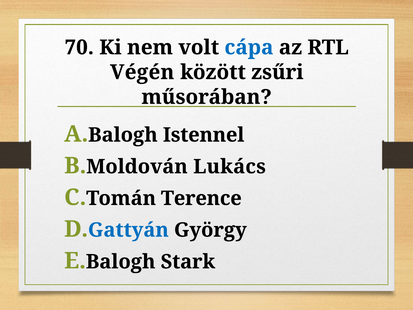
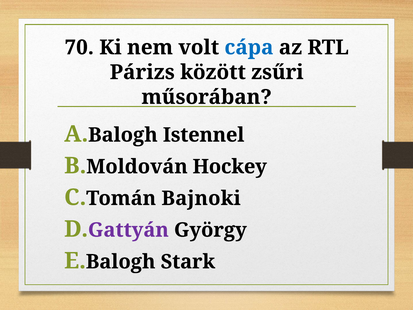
Végén: Végén -> Párizs
Lukács: Lukács -> Hockey
Terence: Terence -> Bajnoki
Gattyán colour: blue -> purple
